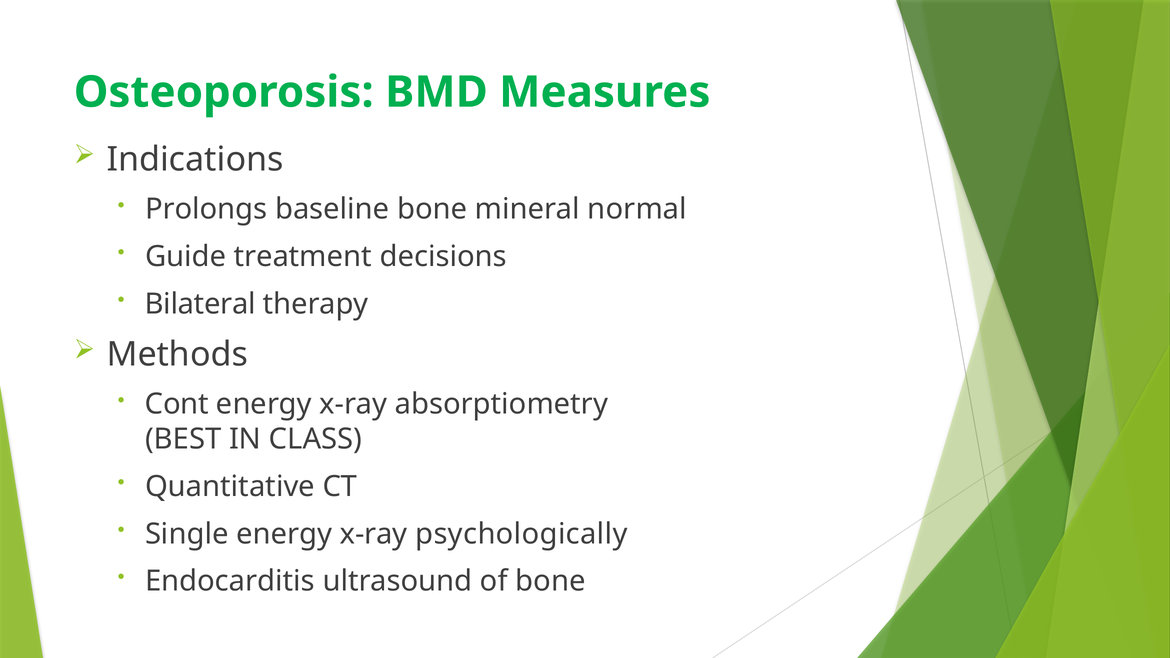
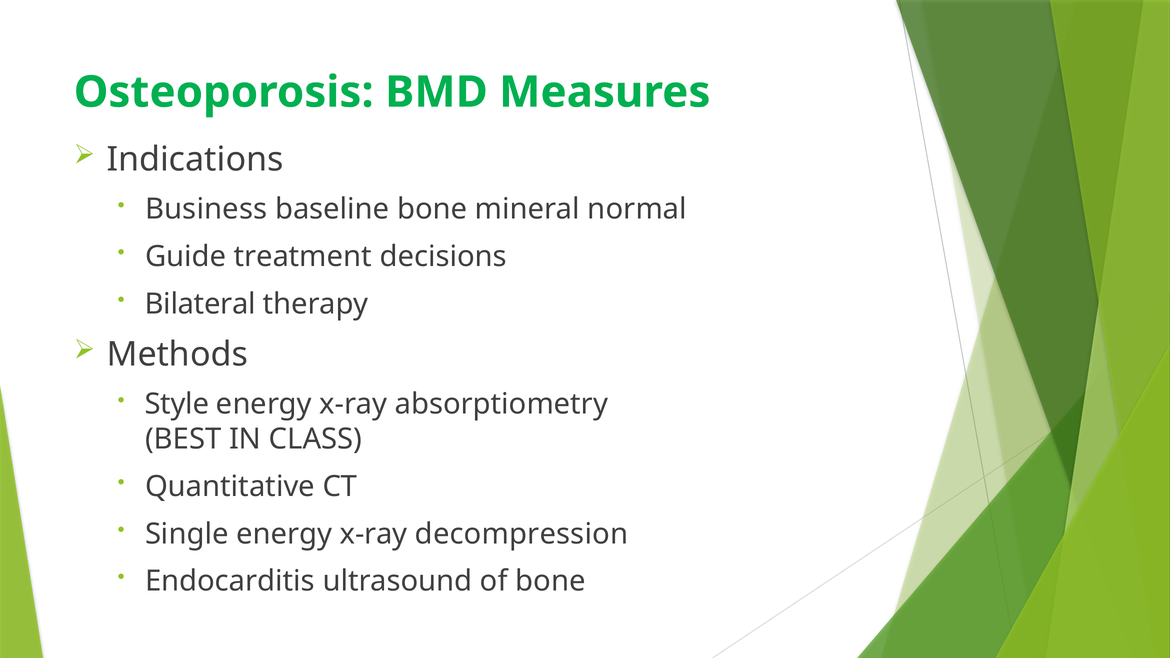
Prolongs: Prolongs -> Business
Cont: Cont -> Style
psychologically: psychologically -> decompression
